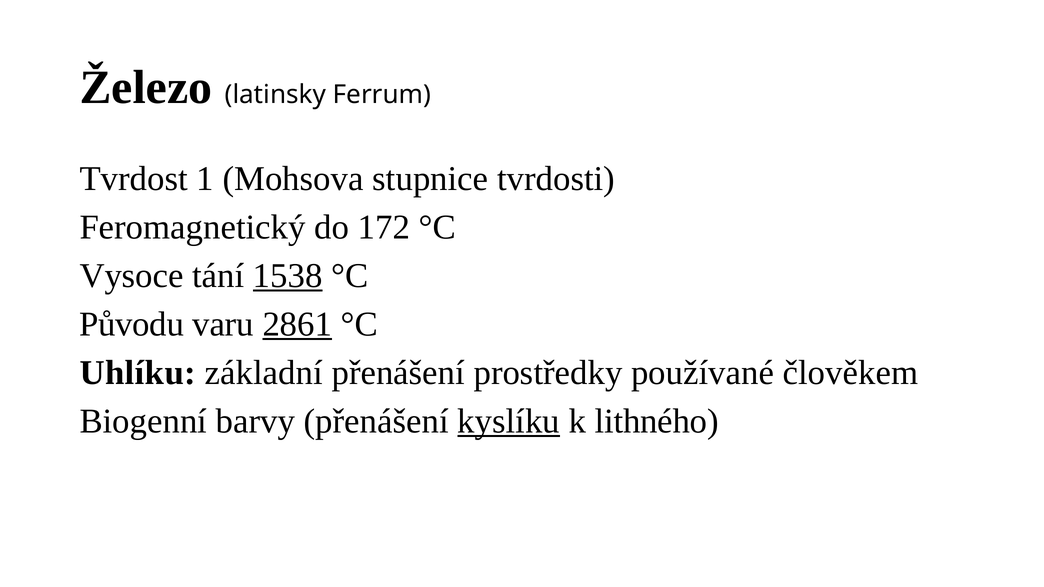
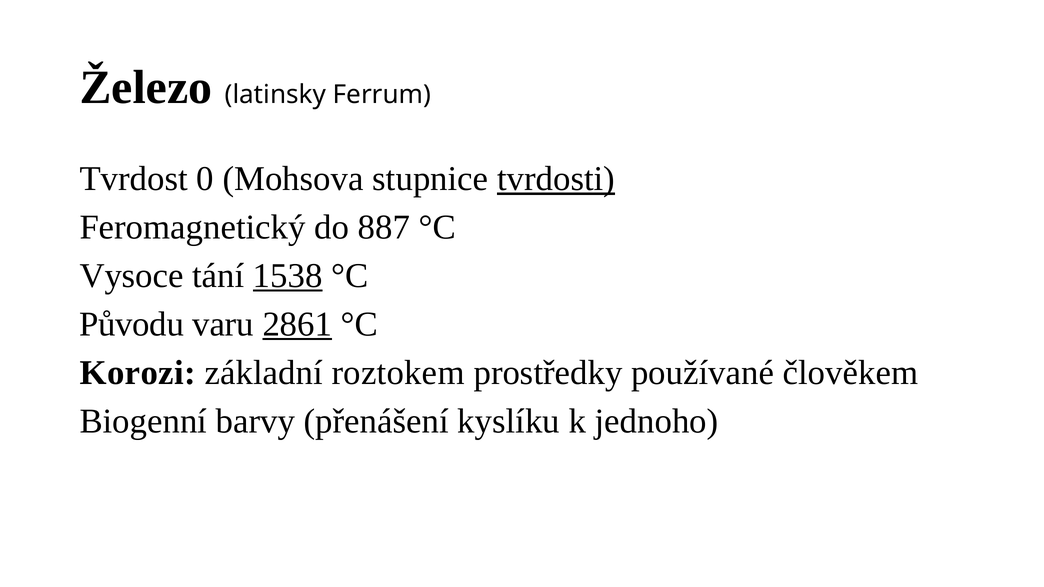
1: 1 -> 0
tvrdosti underline: none -> present
172: 172 -> 887
Uhlíku: Uhlíku -> Korozi
základní přenášení: přenášení -> roztokem
kyslíku underline: present -> none
lithného: lithného -> jednoho
